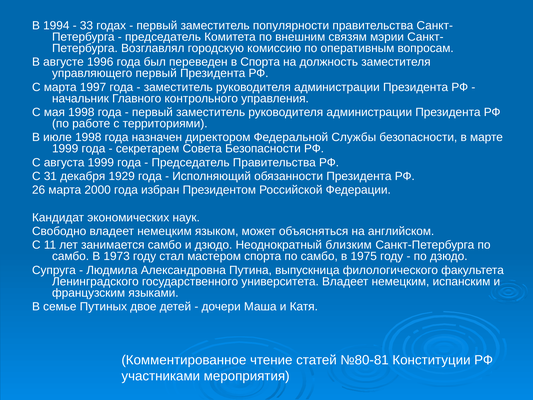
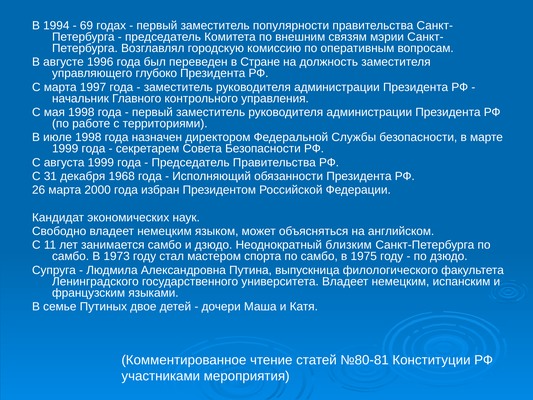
33: 33 -> 69
в Спорта: Спорта -> Стране
управляющего первый: первый -> глубоко
1929: 1929 -> 1968
